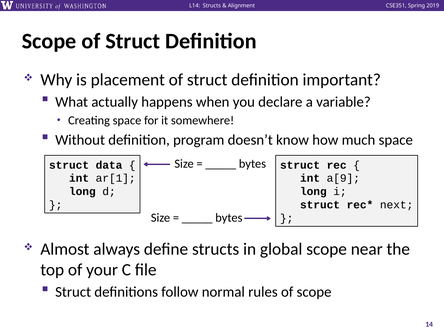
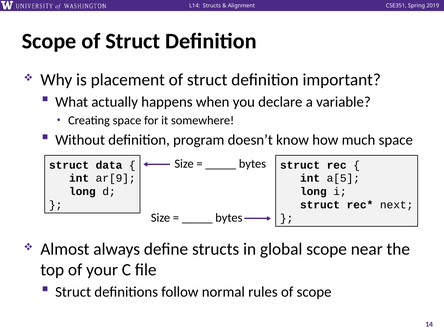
ar[1: ar[1 -> ar[9
a[9: a[9 -> a[5
